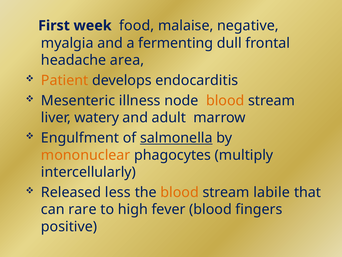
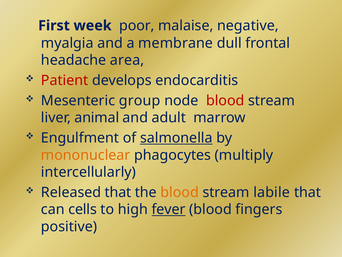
food: food -> poor
fermenting: fermenting -> membrane
Patient colour: orange -> red
illness: illness -> group
blood at (225, 100) colour: orange -> red
watery: watery -> animal
Released less: less -> that
rare: rare -> cells
fever underline: none -> present
